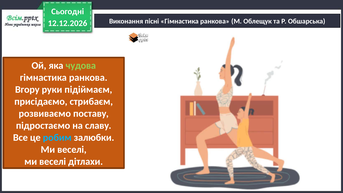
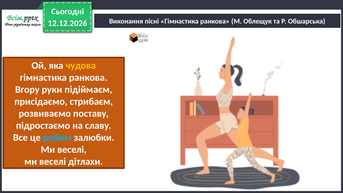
чудова colour: light green -> yellow
